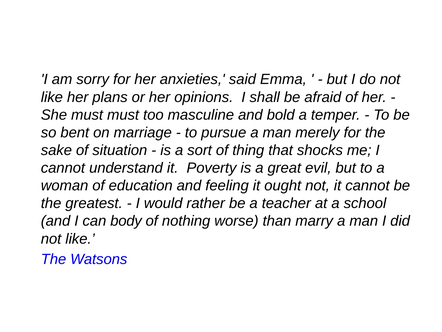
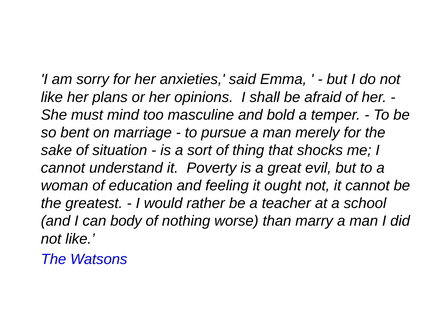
must must: must -> mind
